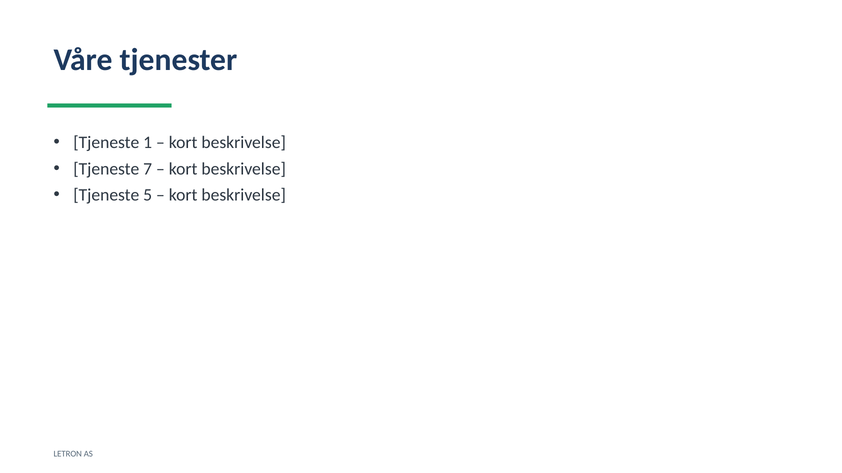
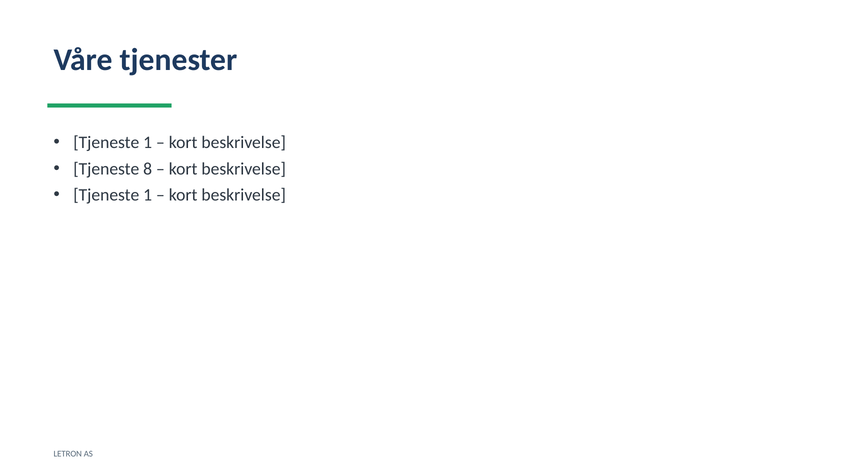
7: 7 -> 8
5 at (148, 195): 5 -> 1
